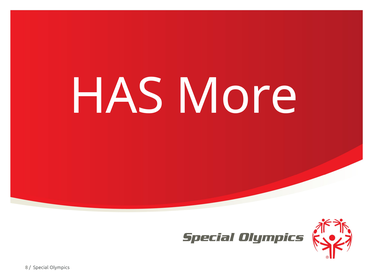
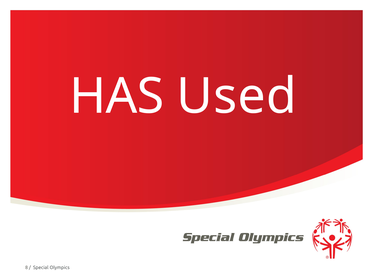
More: More -> Used
